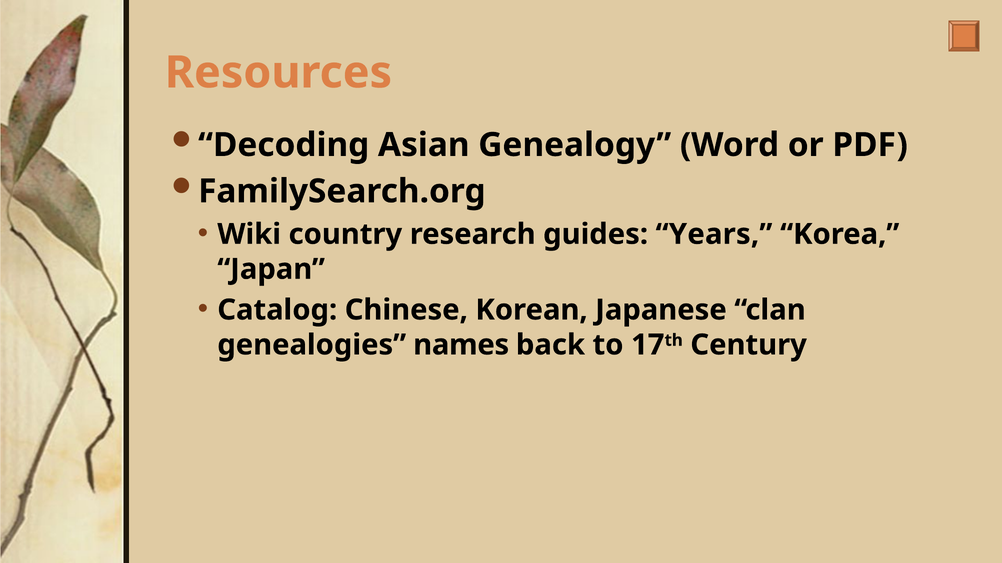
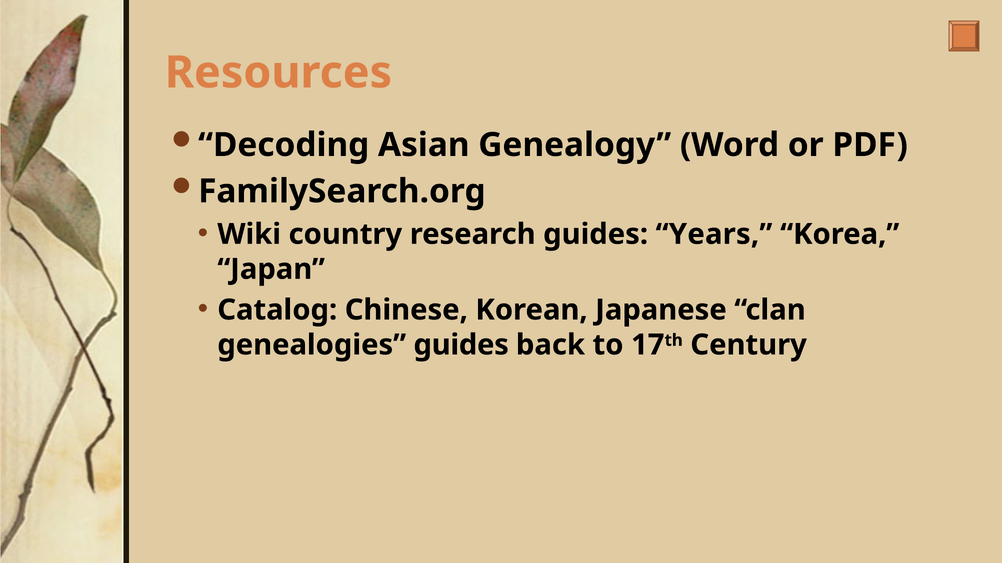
genealogies names: names -> guides
